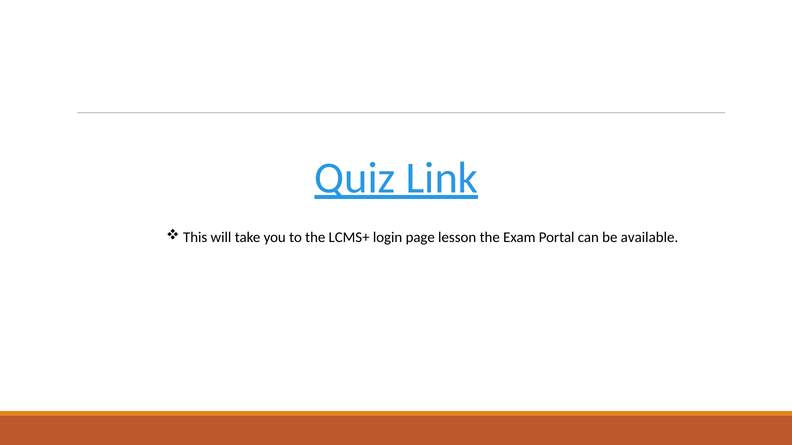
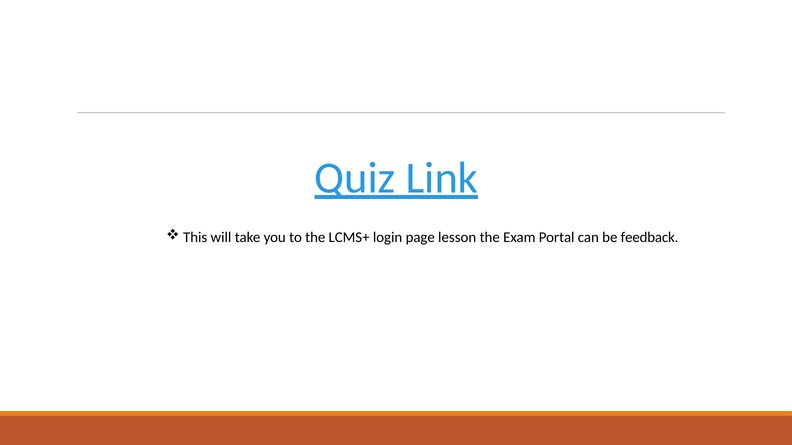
available: available -> feedback
